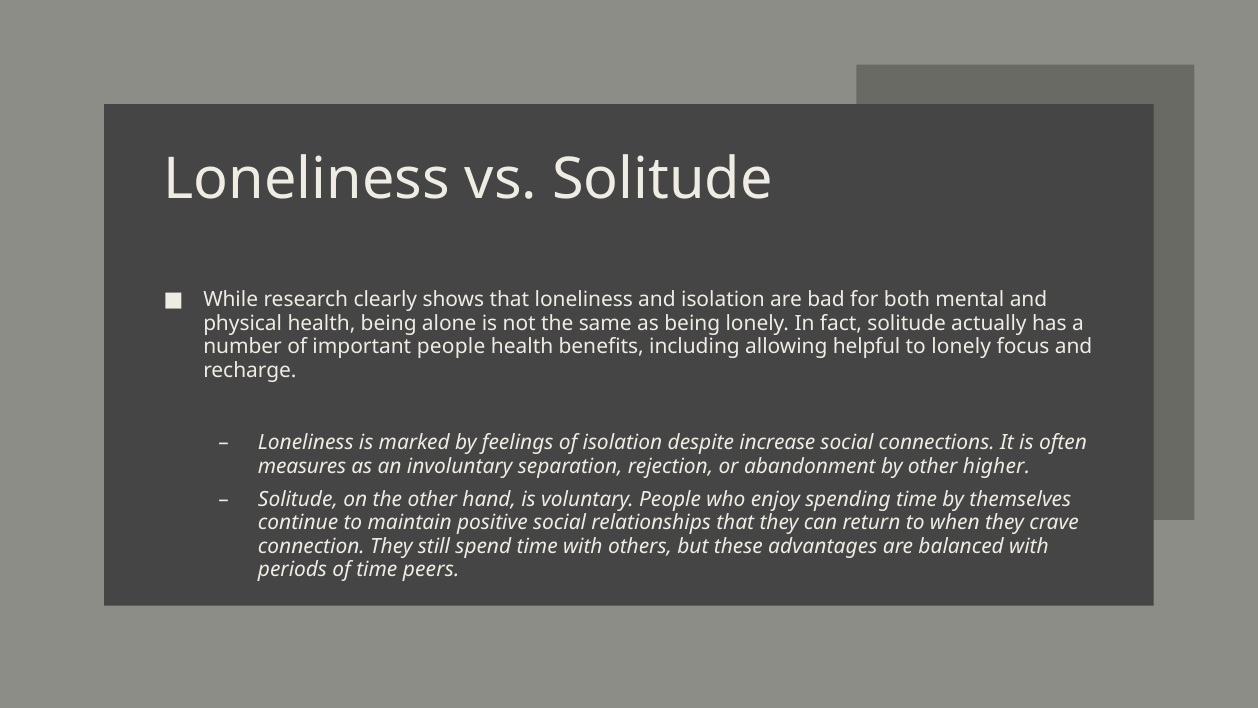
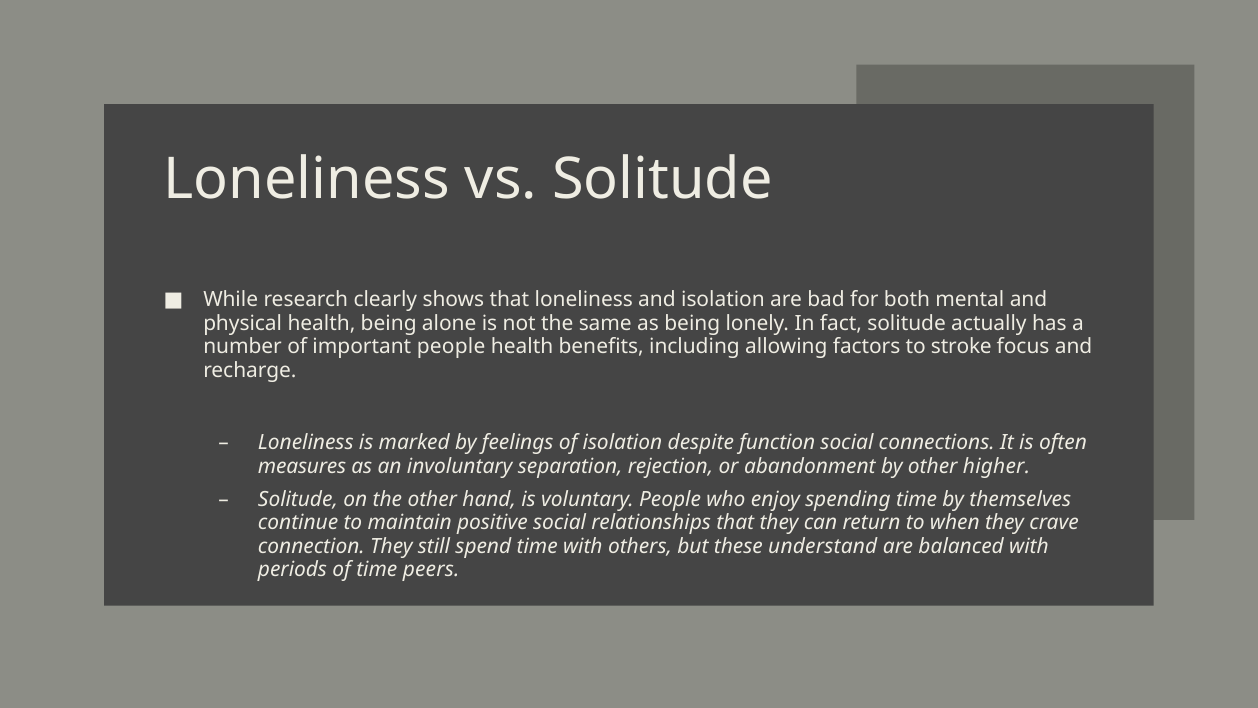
helpful: helpful -> factors
to lonely: lonely -> stroke
increase: increase -> function
advantages: advantages -> understand
